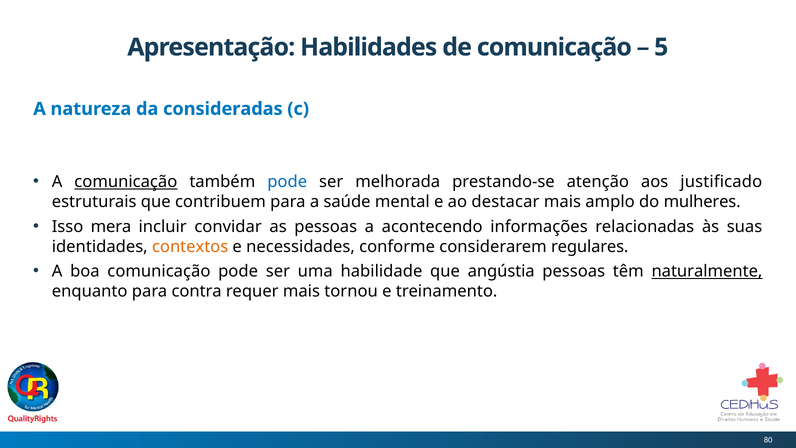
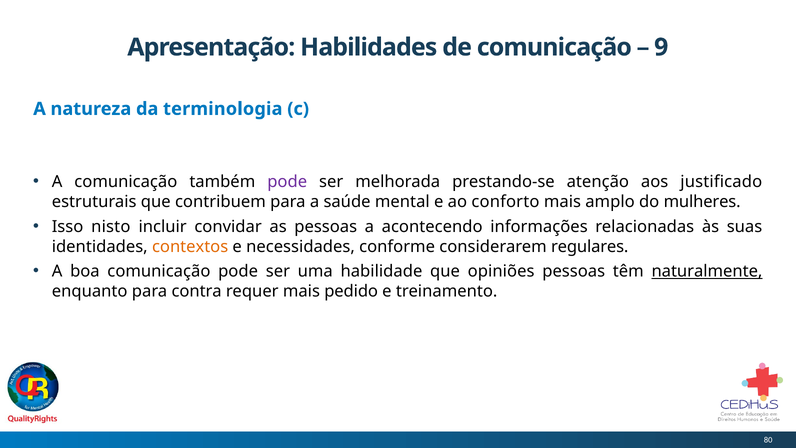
5: 5 -> 9
consideradas: consideradas -> terminologia
comunicação at (126, 182) underline: present -> none
pode at (287, 182) colour: blue -> purple
destacar: destacar -> conforto
mera: mera -> nisto
angústia: angústia -> opiniões
tornou: tornou -> pedido
